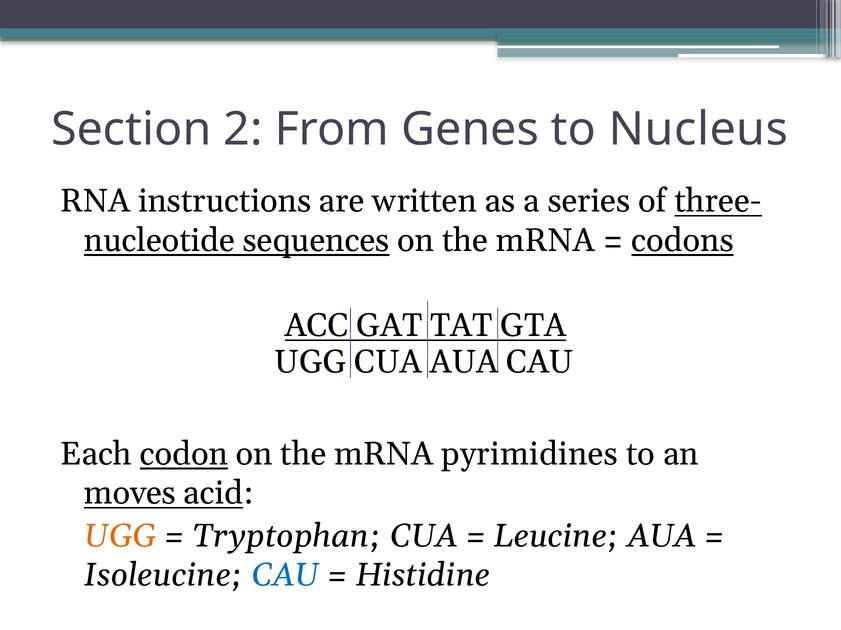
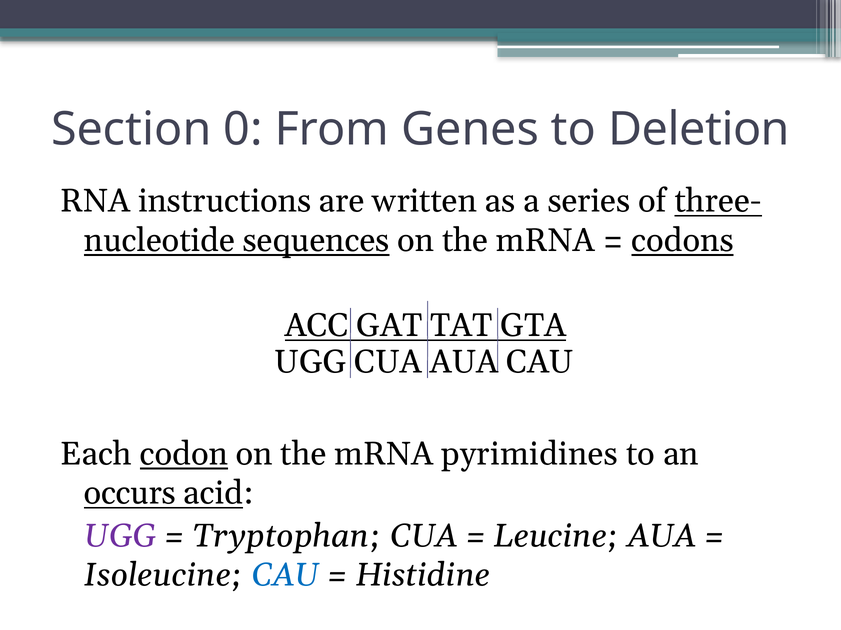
2: 2 -> 0
Nucleus: Nucleus -> Deletion
moves: moves -> occurs
UGG at (120, 536) colour: orange -> purple
